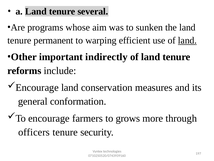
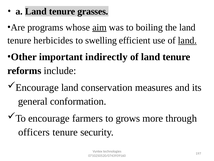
several: several -> grasses
aim underline: none -> present
sunken: sunken -> boiling
permanent: permanent -> herbicides
warping: warping -> swelling
